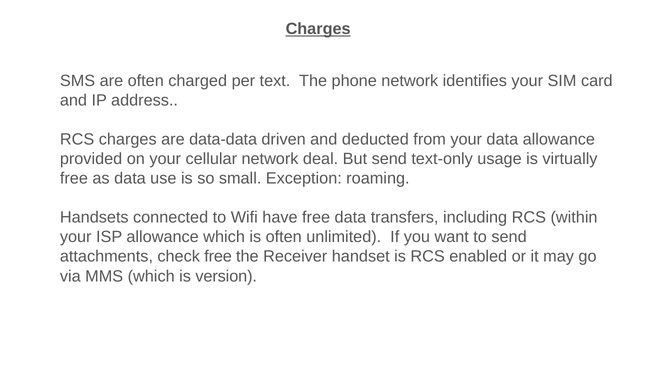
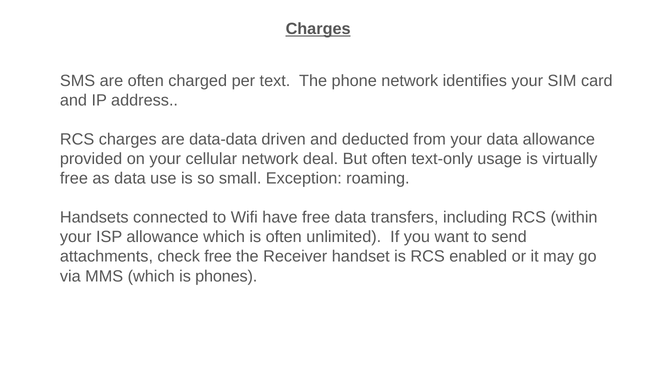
But send: send -> often
version: version -> phones
